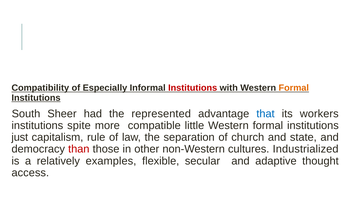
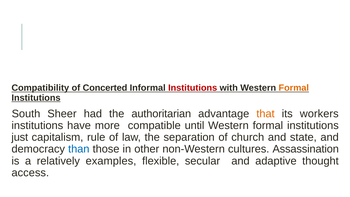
Especially: Especially -> Concerted
represented: represented -> authoritarian
that colour: blue -> orange
spite: spite -> have
little: little -> until
than colour: red -> blue
Industrialized: Industrialized -> Assassination
